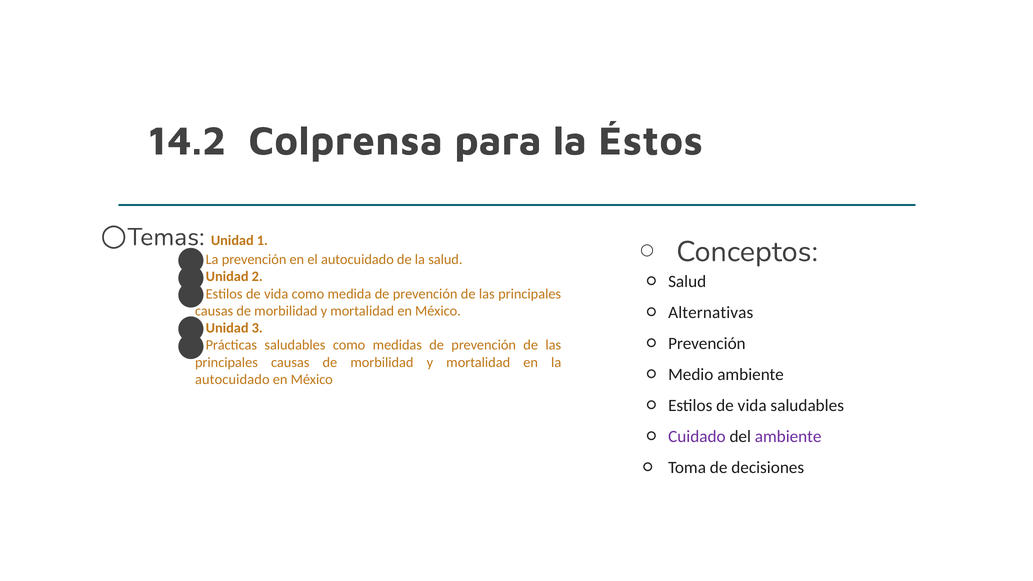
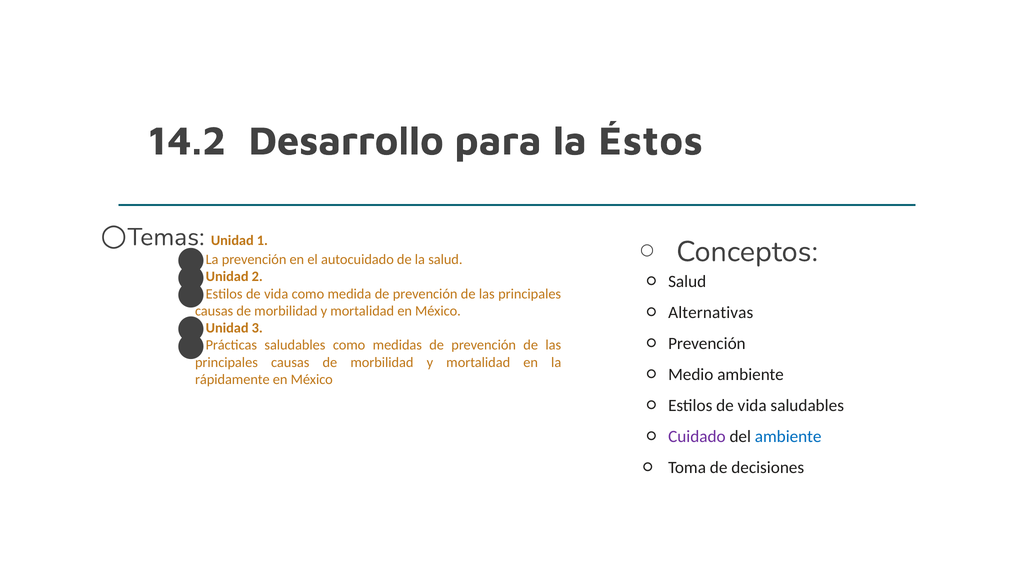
Colprensa: Colprensa -> Desarrollo
autocuidado at (232, 380): autocuidado -> rápidamente
ambiente at (788, 436) colour: purple -> blue
